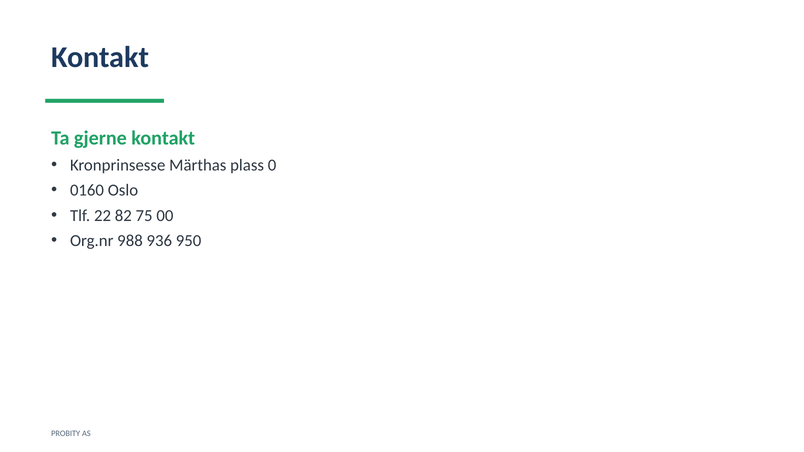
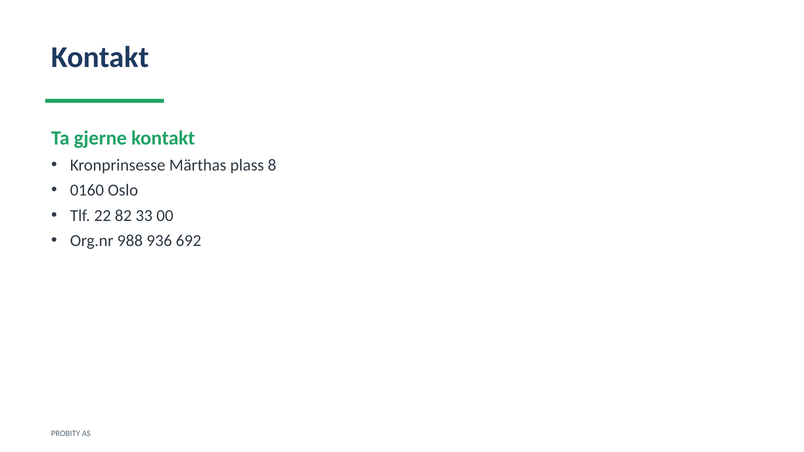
0: 0 -> 8
75: 75 -> 33
950: 950 -> 692
